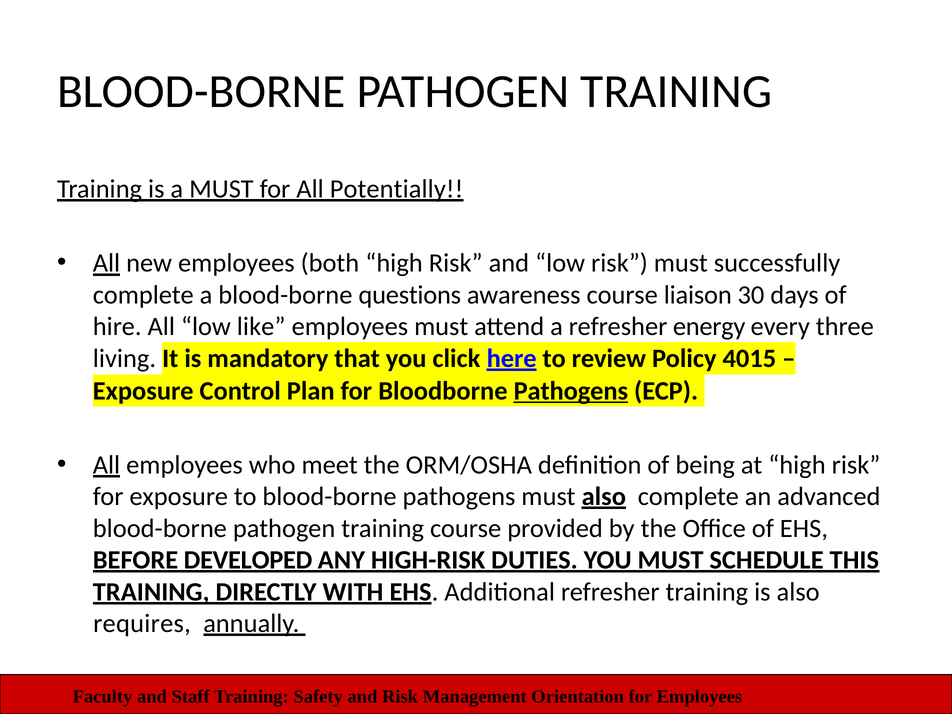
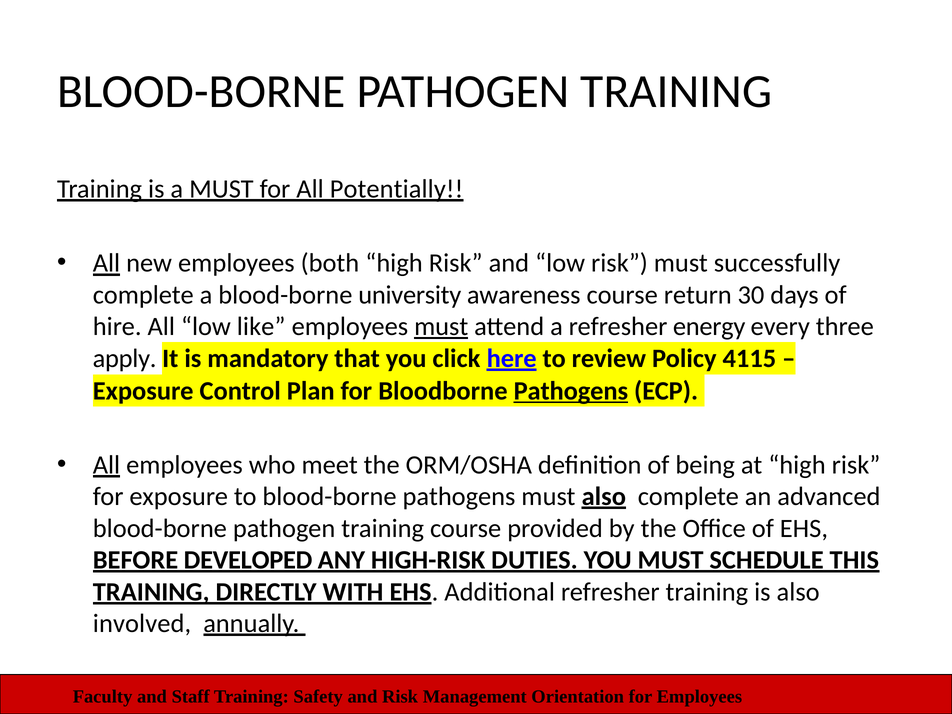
questions: questions -> university
liaison: liaison -> return
must at (441, 327) underline: none -> present
living: living -> apply
4015: 4015 -> 4115
requires: requires -> involved
